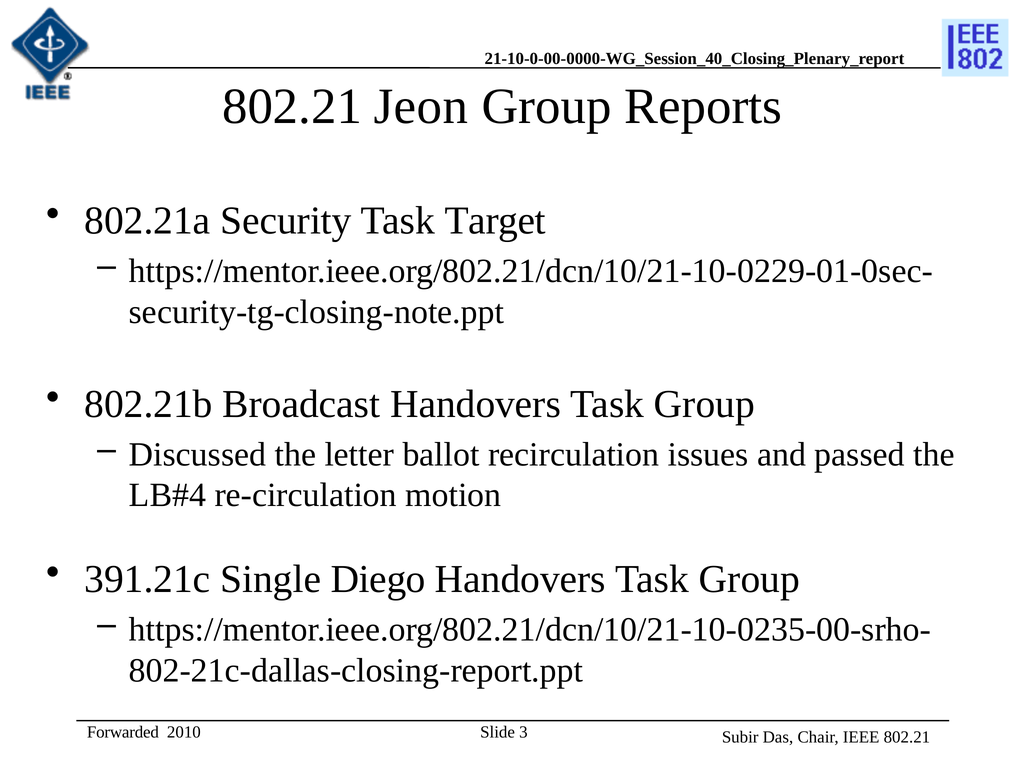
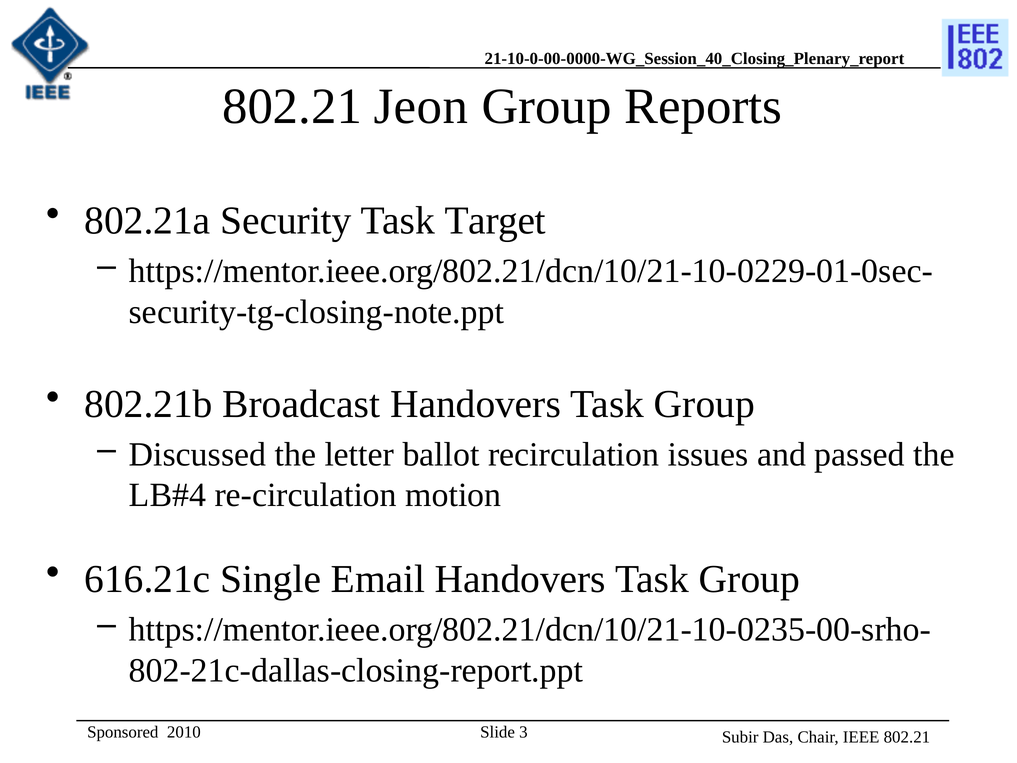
391.21c: 391.21c -> 616.21c
Diego: Diego -> Email
Forwarded: Forwarded -> Sponsored
